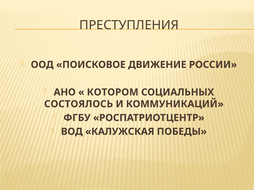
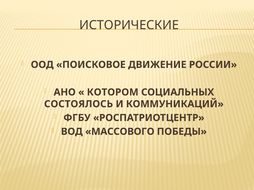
ПРЕСТУПЛЕНИЯ: ПРЕСТУПЛЕНИЯ -> ИСТОРИЧЕСКИЕ
КАЛУЖСКАЯ: КАЛУЖСКАЯ -> МАССОВОГО
